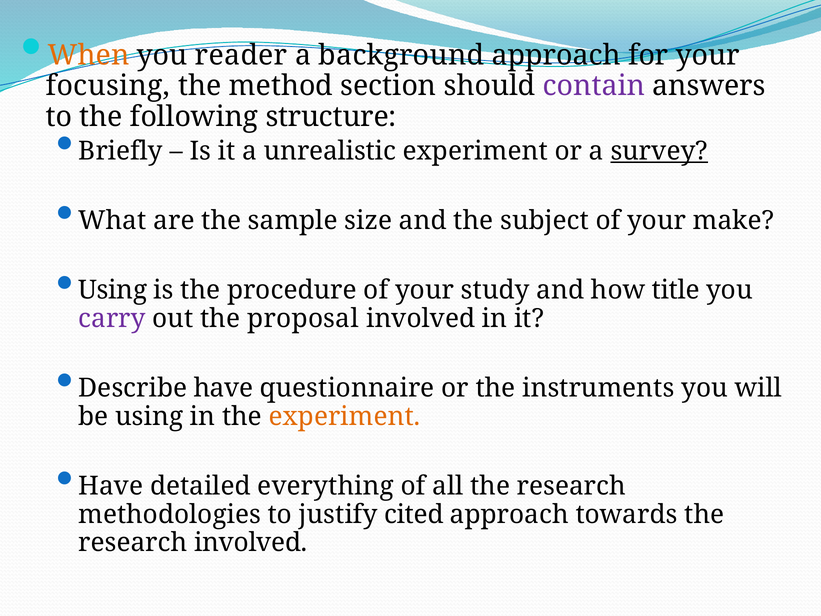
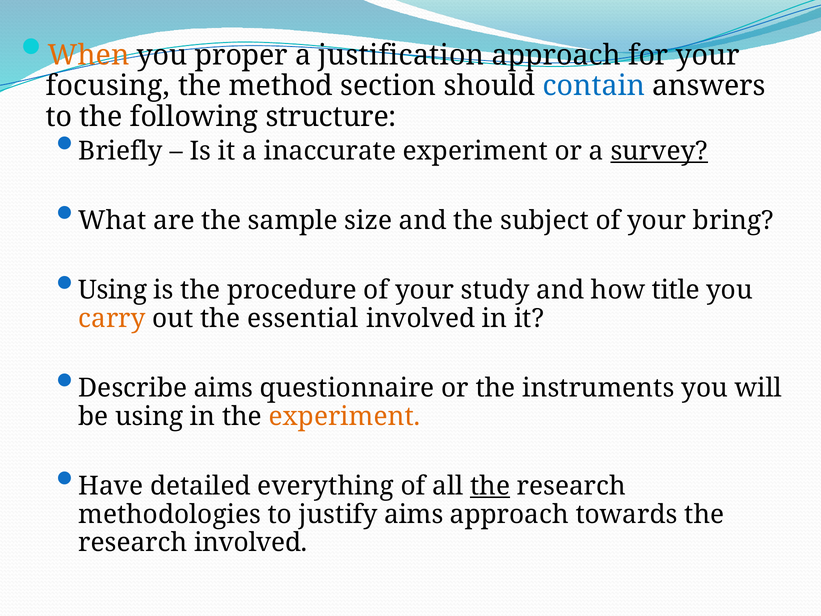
reader: reader -> proper
background: background -> justification
contain colour: purple -> blue
unrealistic: unrealistic -> inaccurate
make: make -> bring
carry colour: purple -> orange
proposal: proposal -> essential
Describe have: have -> aims
the at (490, 486) underline: none -> present
justify cited: cited -> aims
